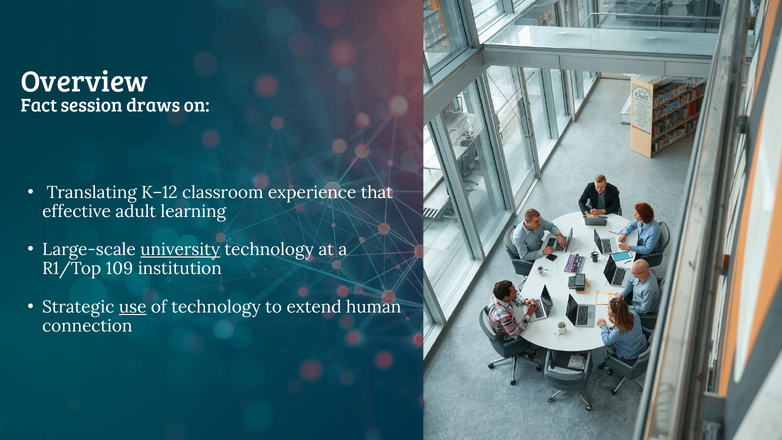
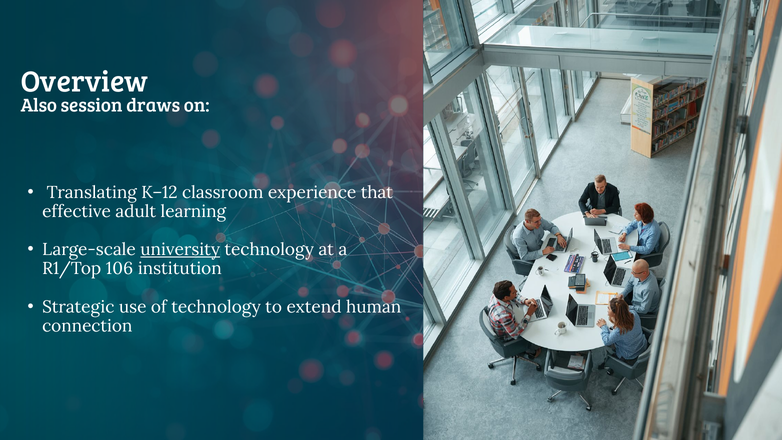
Fact: Fact -> Also
109: 109 -> 106
use underline: present -> none
